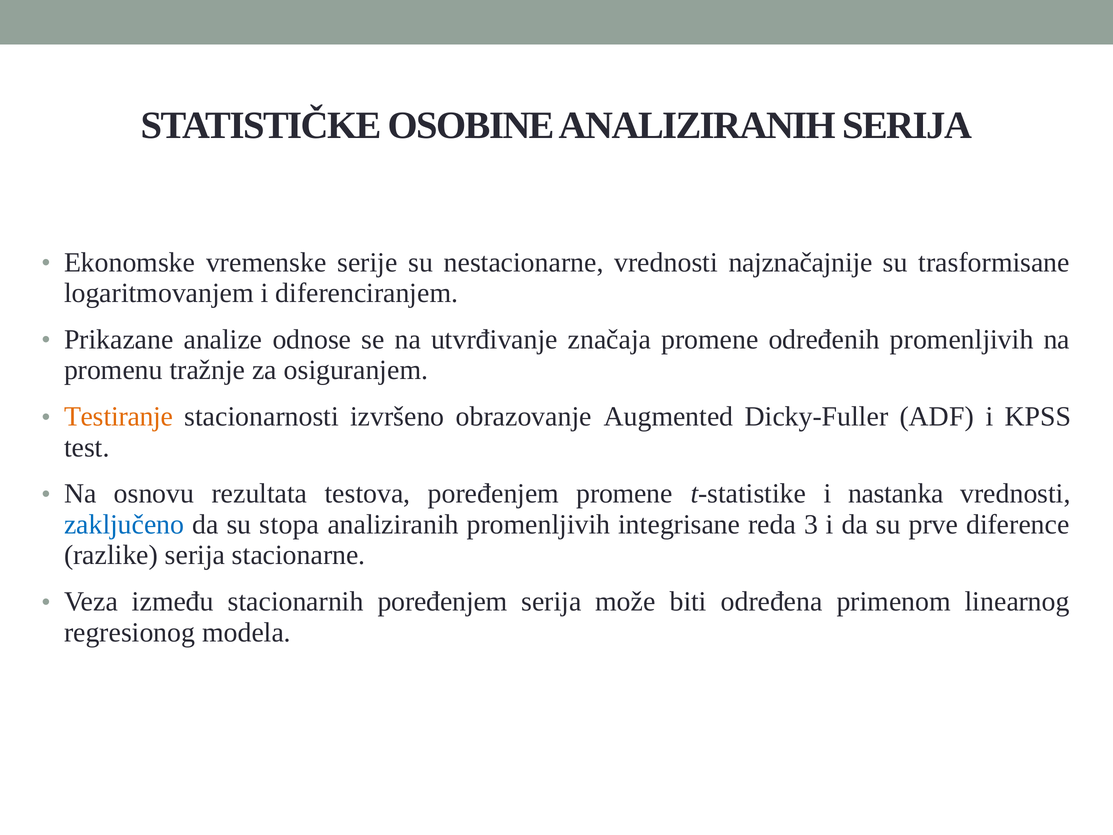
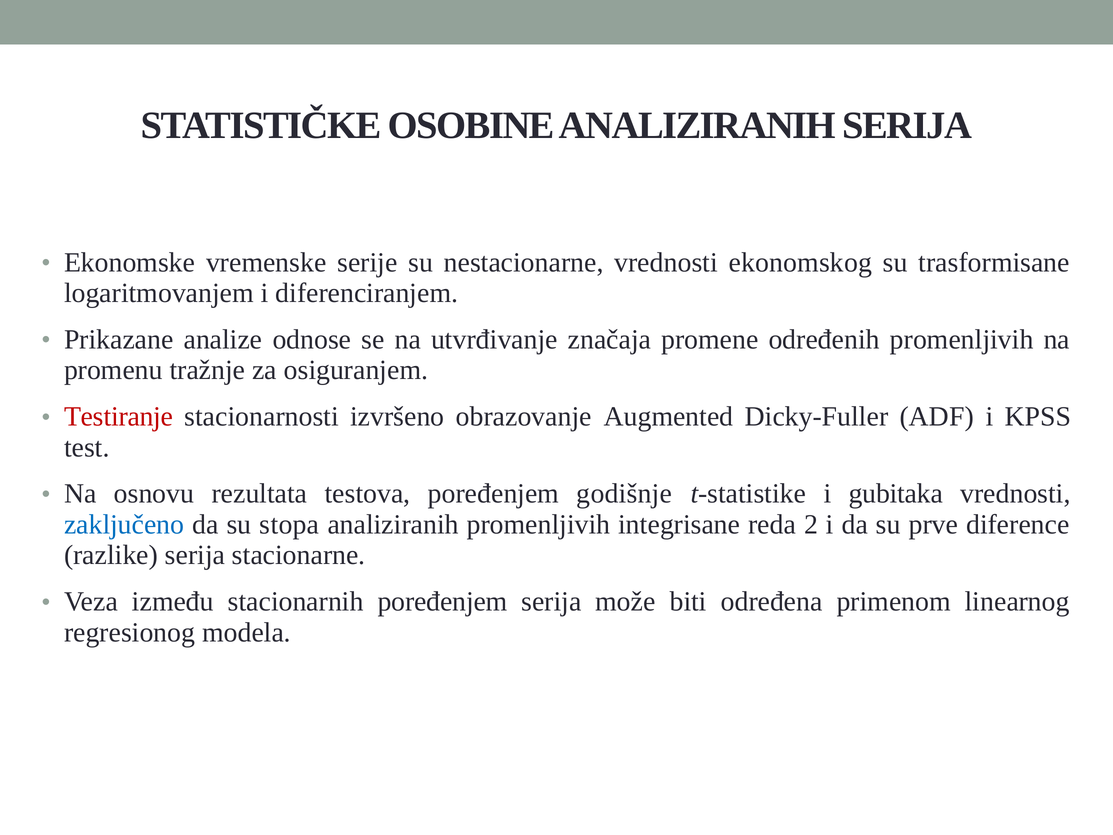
najznačajnije: najznačajnije -> ekonomskog
Testiranje colour: orange -> red
poređenjem promene: promene -> godišnje
nastanka: nastanka -> gubitaka
3: 3 -> 2
